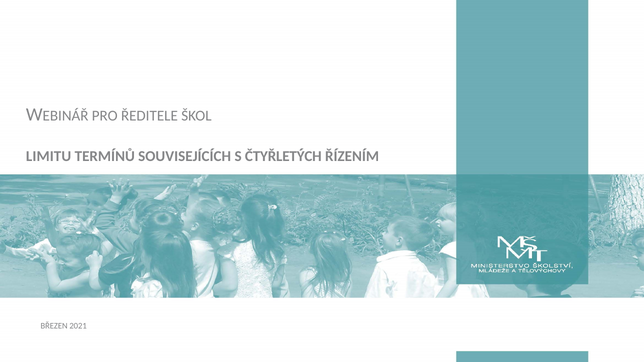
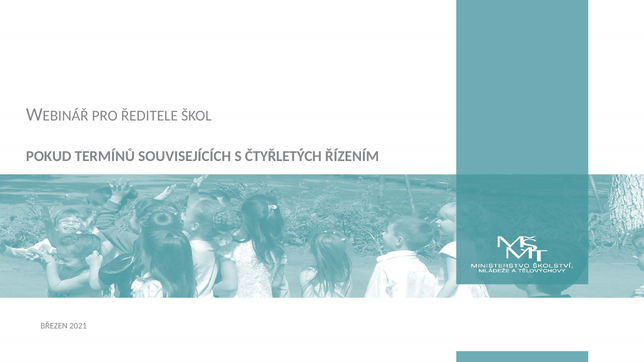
LIMITU: LIMITU -> POKUD
